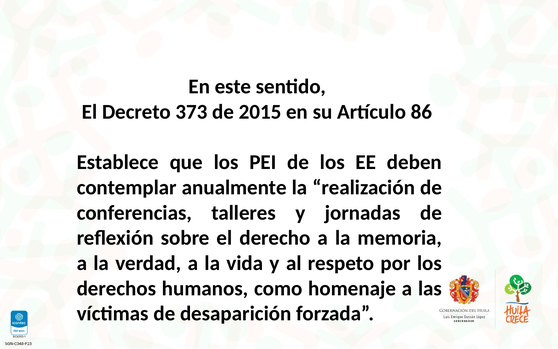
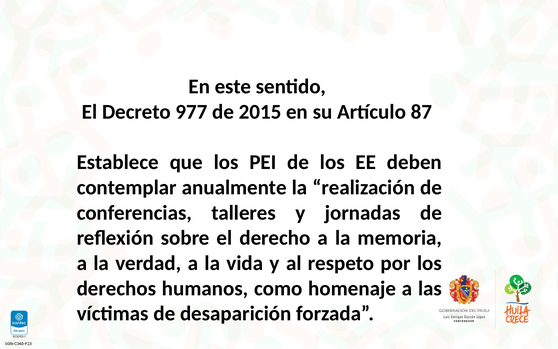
373: 373 -> 977
86: 86 -> 87
